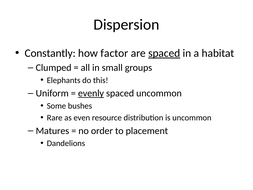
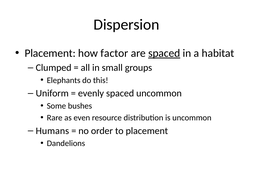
Constantly at (50, 53): Constantly -> Placement
evenly underline: present -> none
Matures: Matures -> Humans
